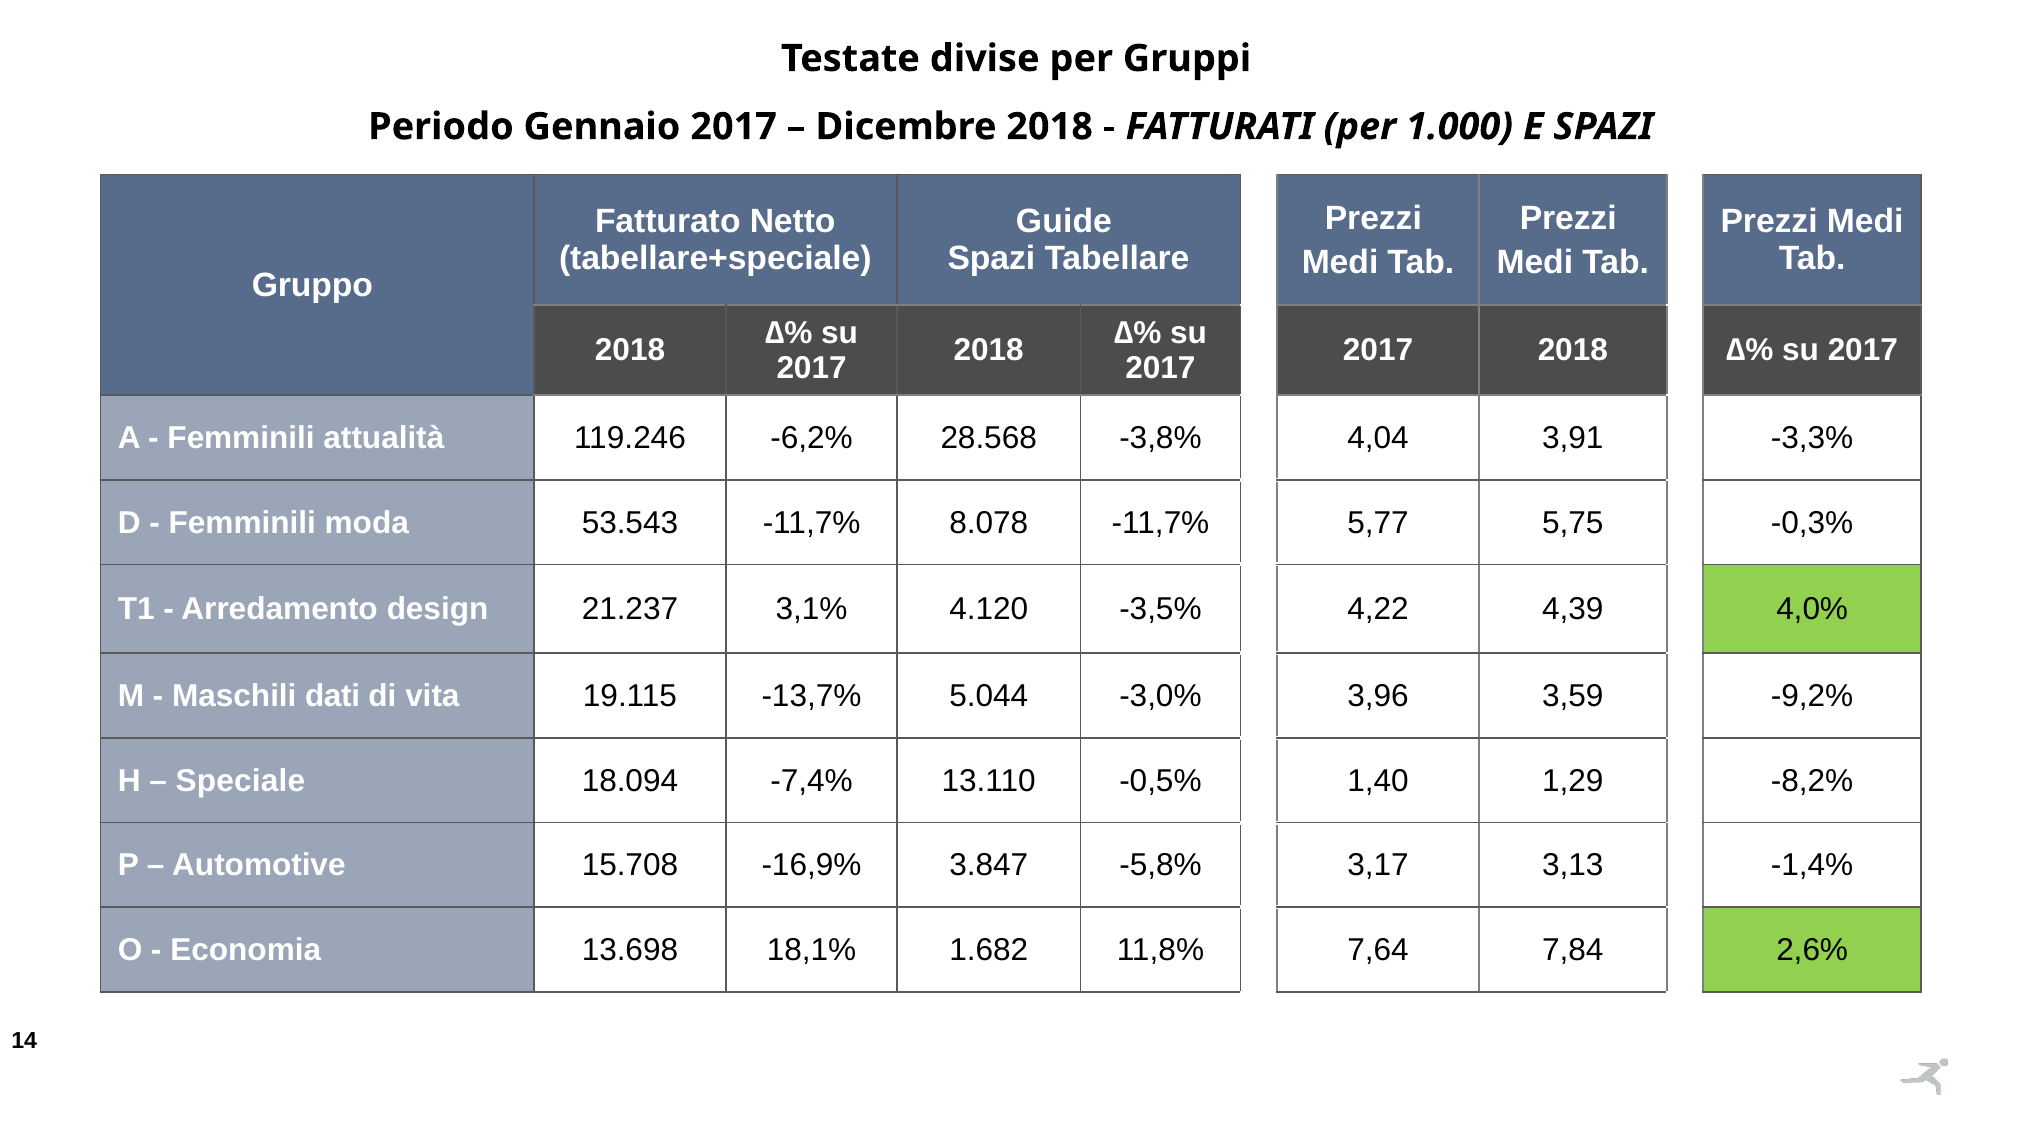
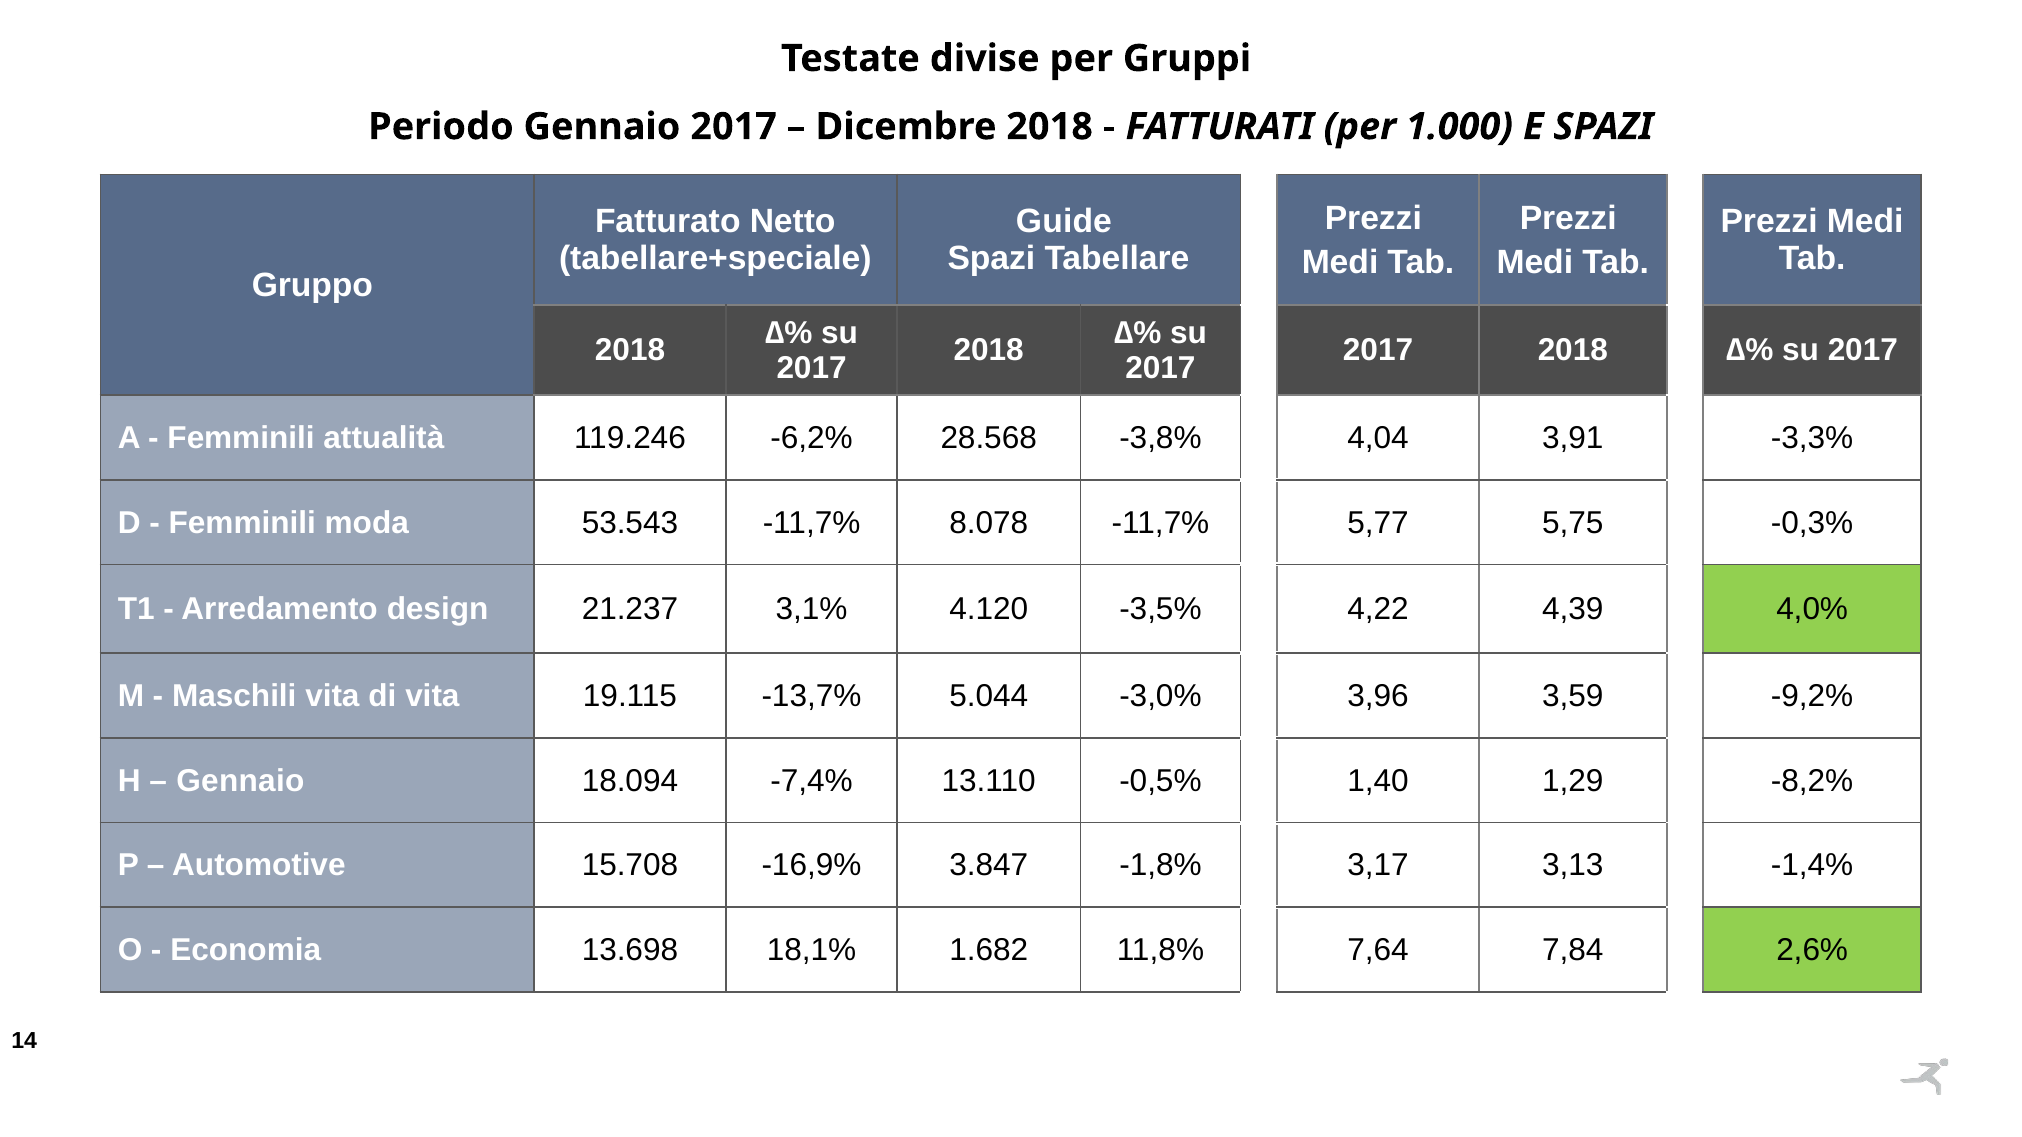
Maschili dati: dati -> vita
Speciale at (240, 781): Speciale -> Gennaio
-5,8%: -5,8% -> -1,8%
